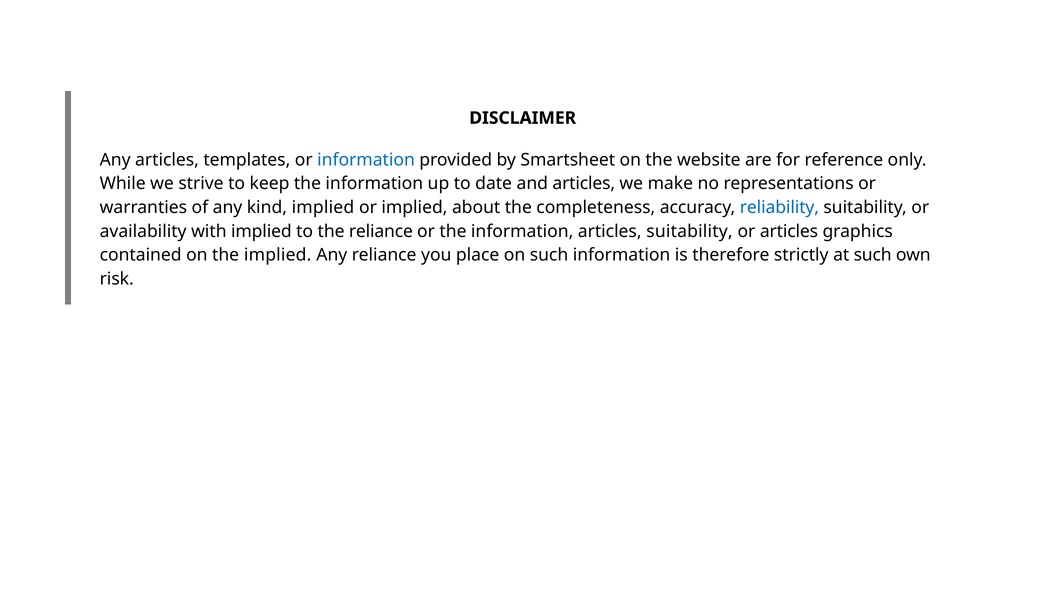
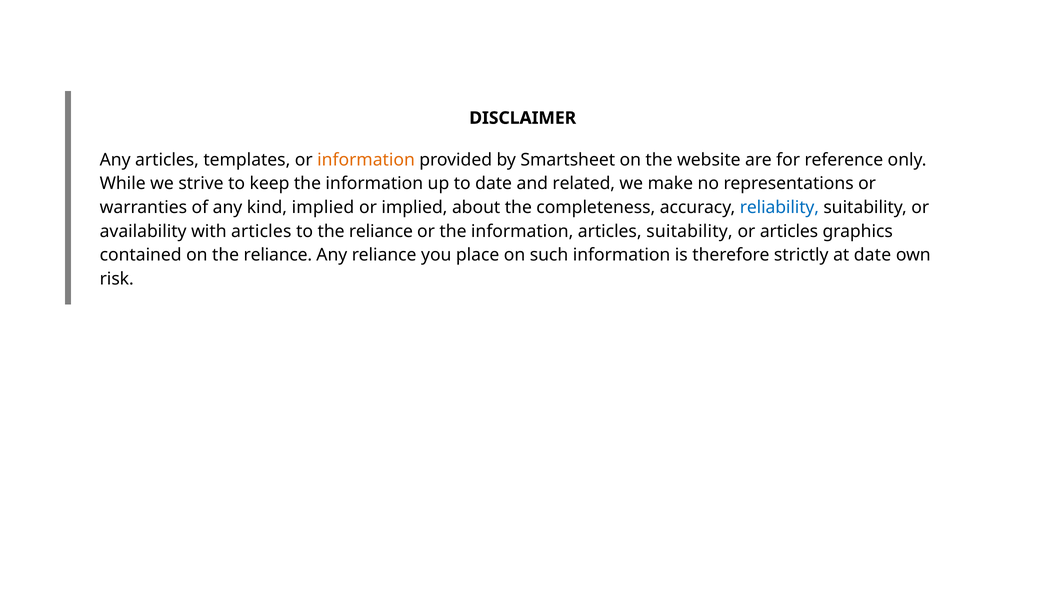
information at (366, 160) colour: blue -> orange
and articles: articles -> related
with implied: implied -> articles
on the implied: implied -> reliance
at such: such -> date
